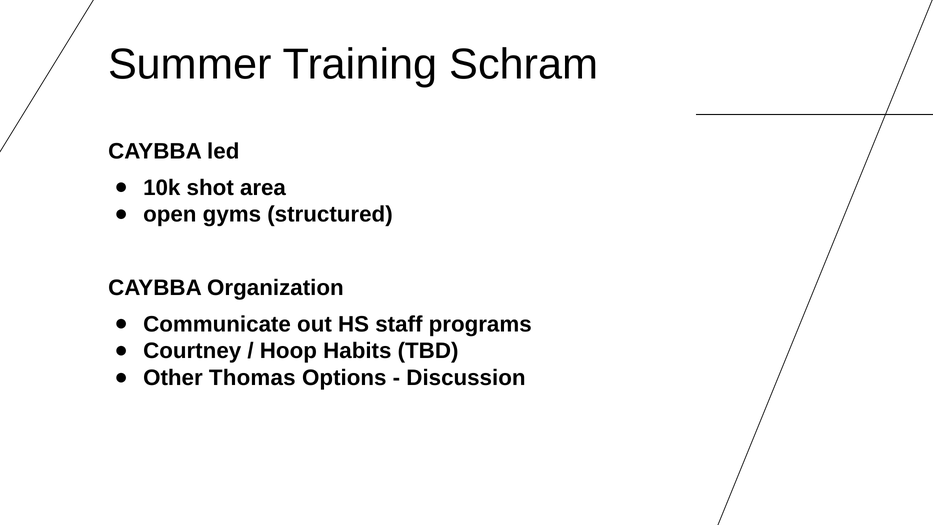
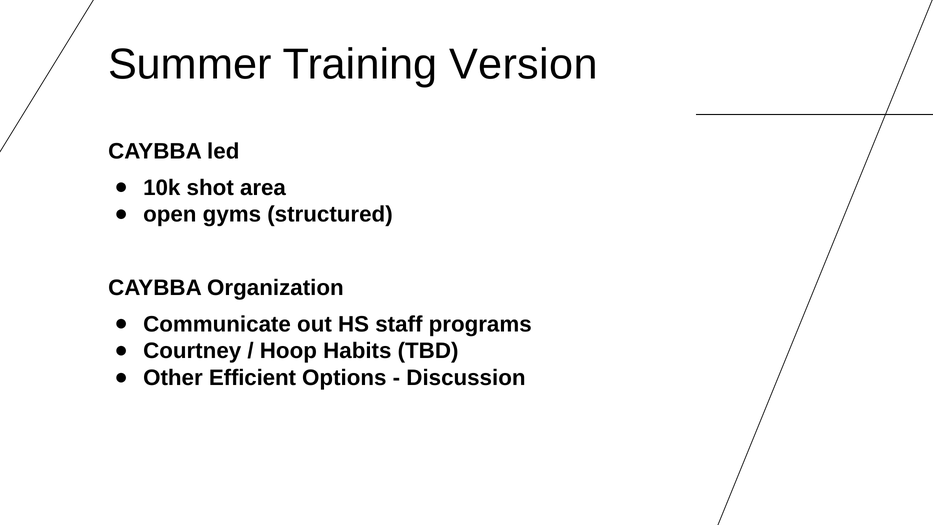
Schram: Schram -> Version
Thomas: Thomas -> Efficient
